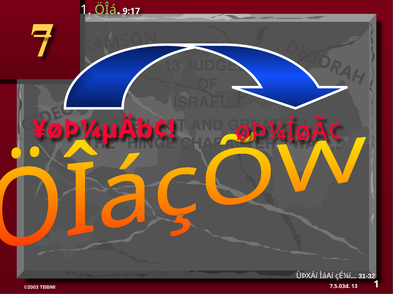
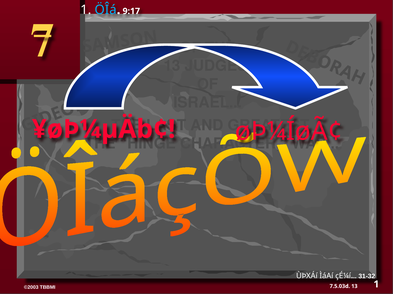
ÖÎá colour: light green -> light blue
